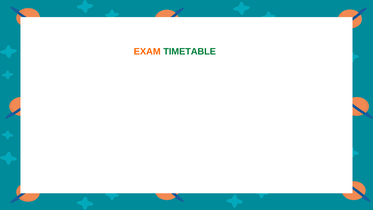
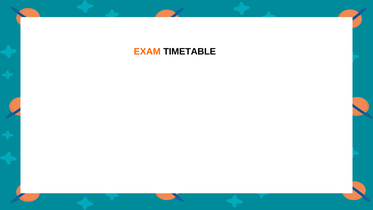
TIMETABLE colour: green -> black
